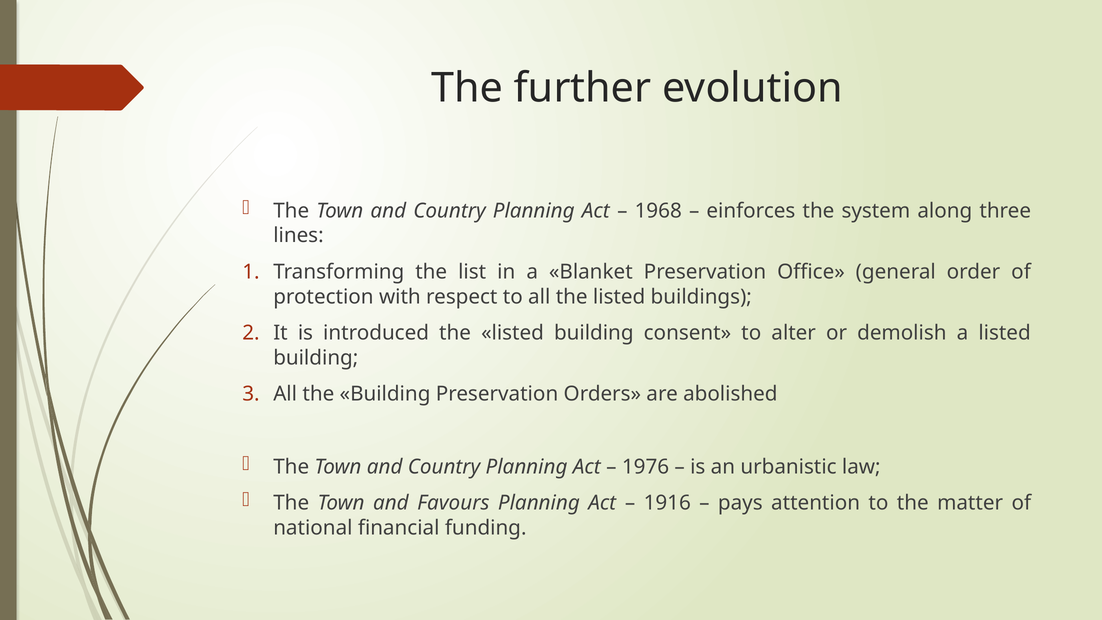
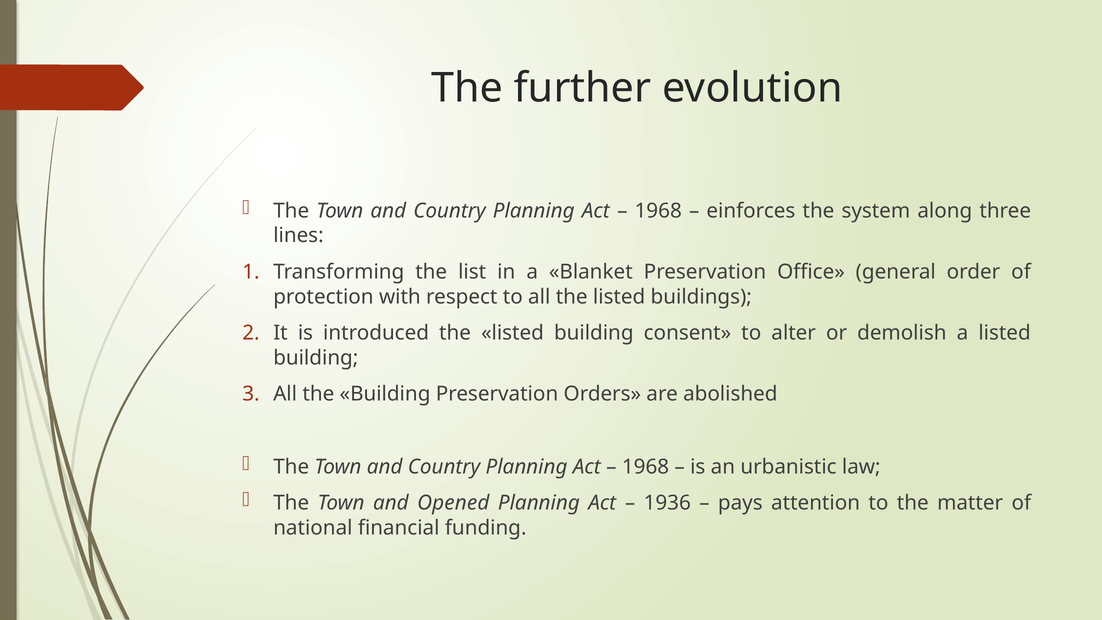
1976 at (646, 467): 1976 -> 1968
Favours: Favours -> Opened
1916: 1916 -> 1936
